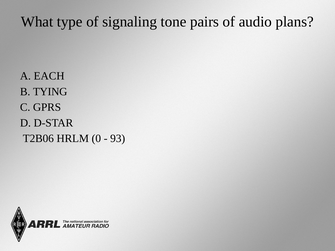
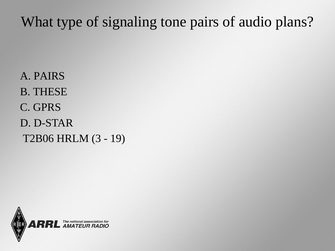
A EACH: EACH -> PAIRS
TYING: TYING -> THESE
0: 0 -> 3
93: 93 -> 19
